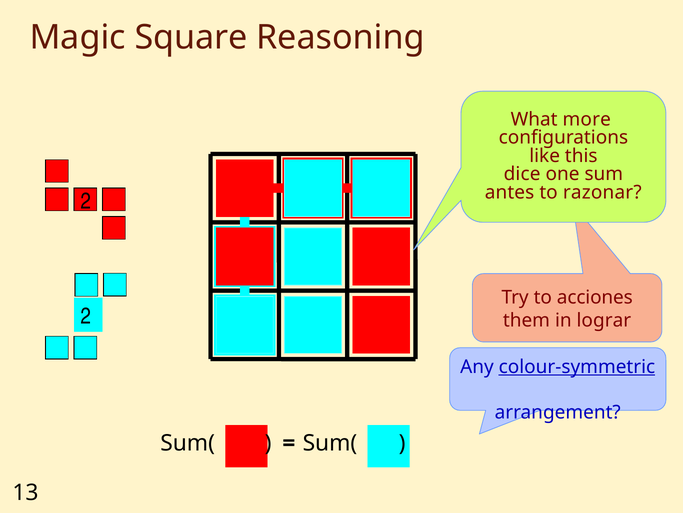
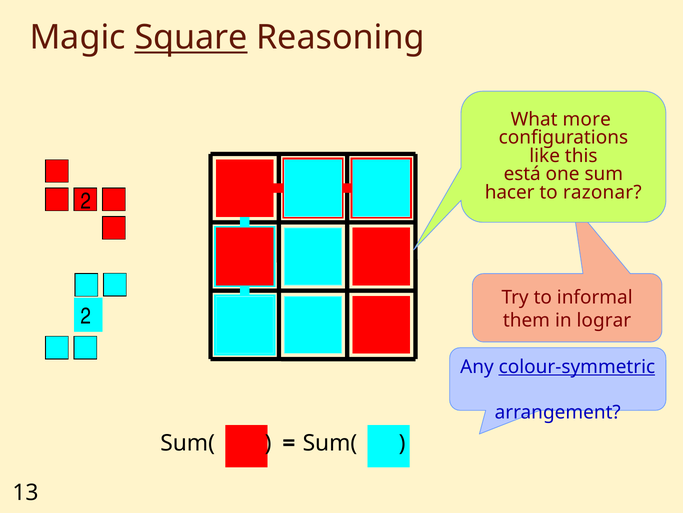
Square underline: none -> present
dice: dice -> está
antes: antes -> hacer
acciones: acciones -> informal
